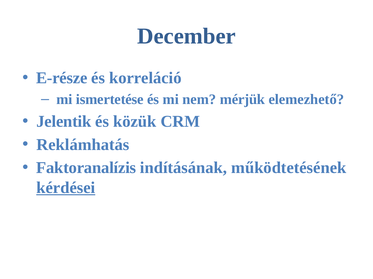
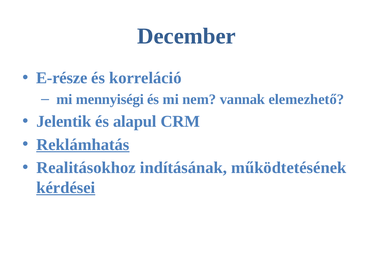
ismertetése: ismertetése -> mennyiségi
mérjük: mérjük -> vannak
közük: közük -> alapul
Reklámhatás underline: none -> present
Faktoranalízis: Faktoranalízis -> Realitásokhoz
